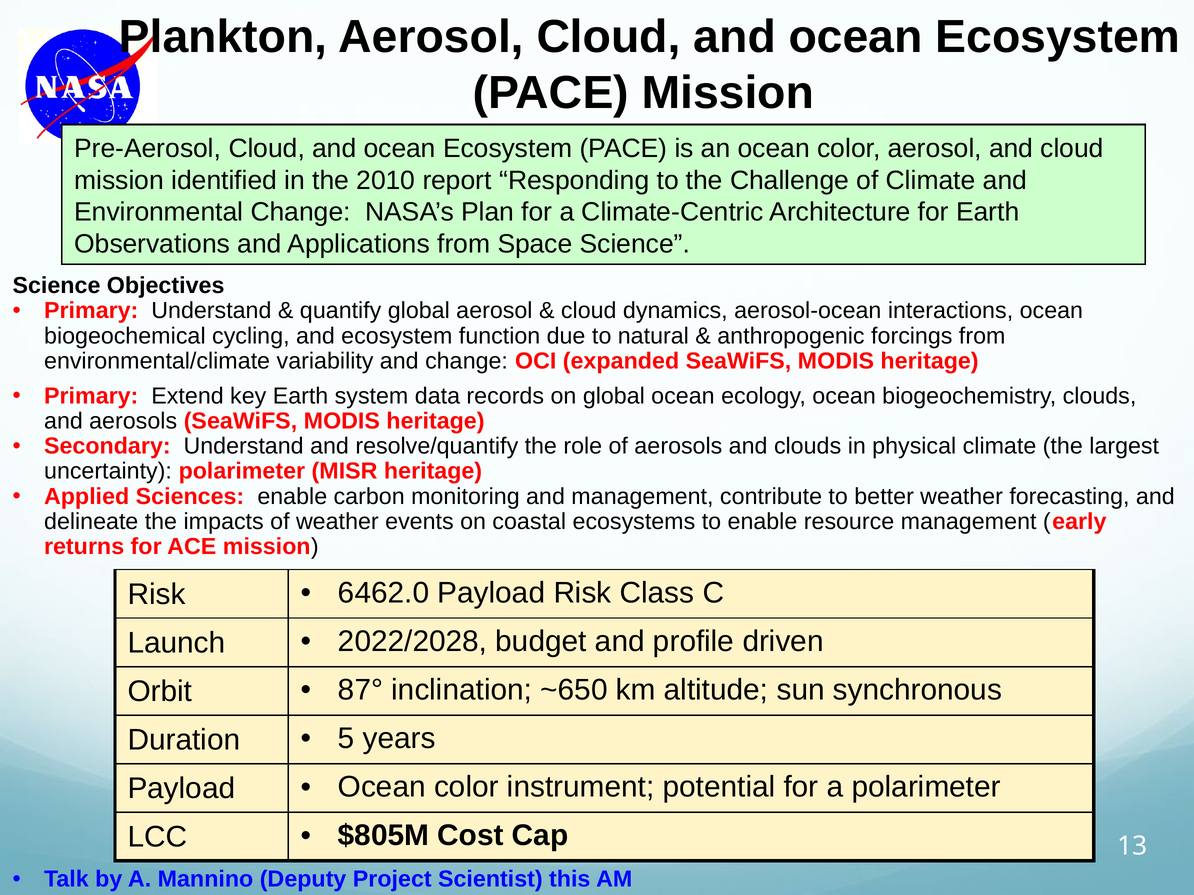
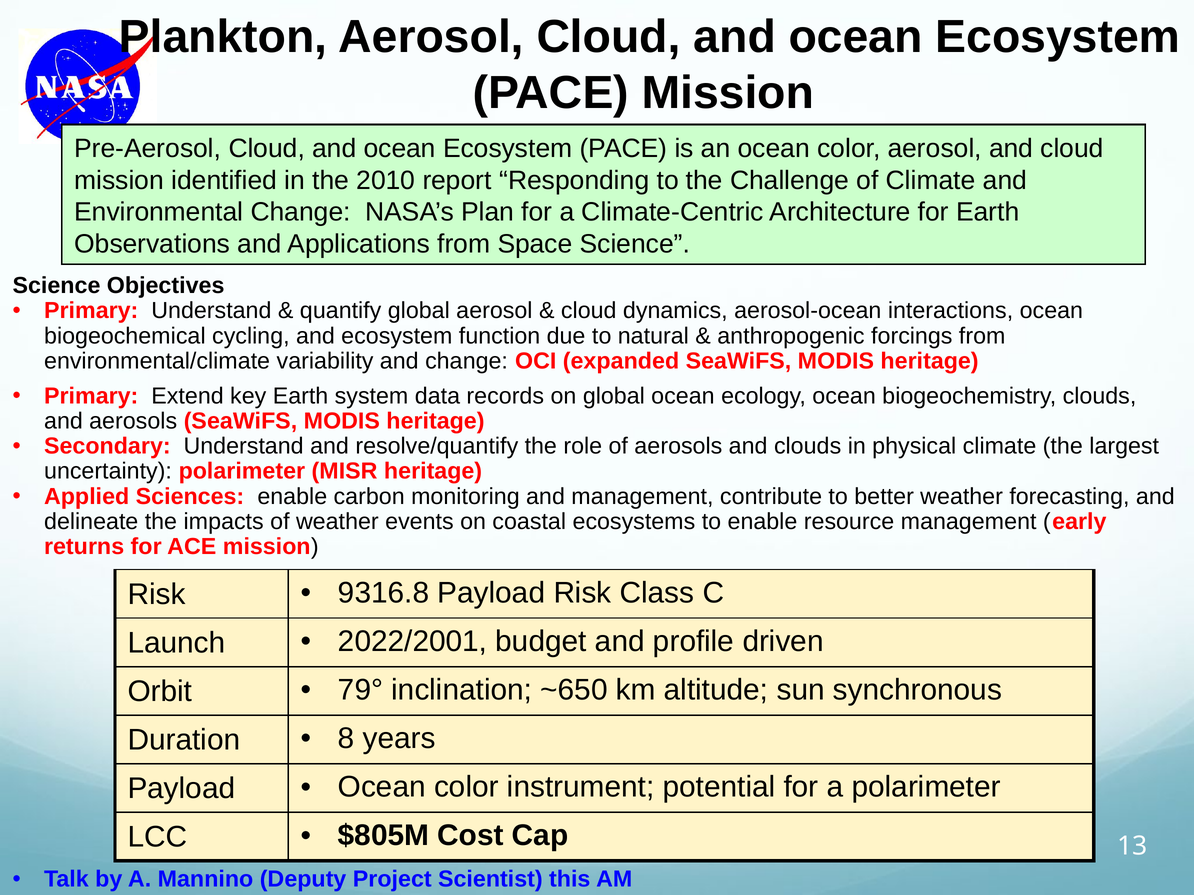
6462.0: 6462.0 -> 9316.8
2022/2028: 2022/2028 -> 2022/2001
87°: 87° -> 79°
5: 5 -> 8
